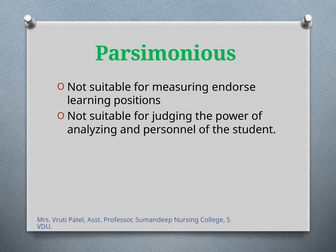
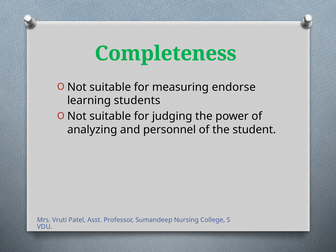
Parsimonious: Parsimonious -> Completeness
positions: positions -> students
